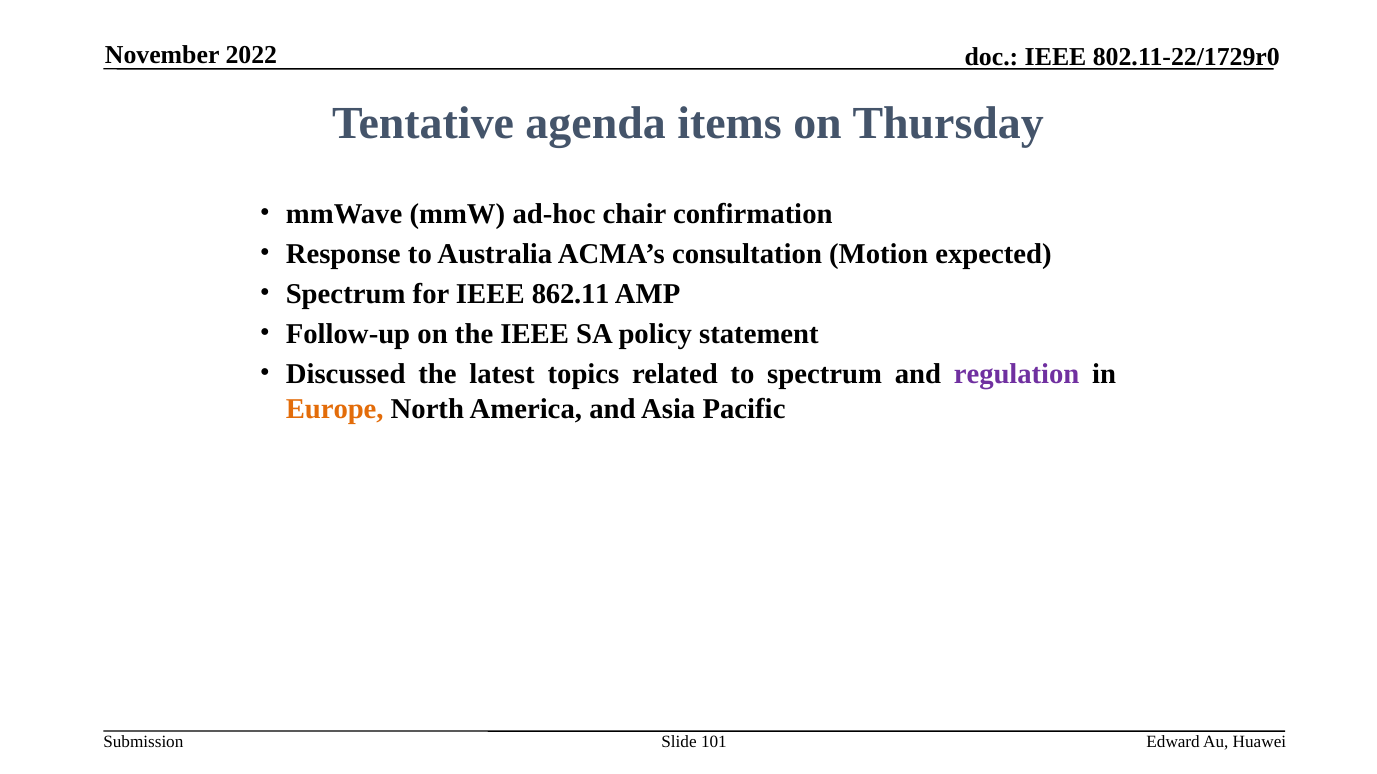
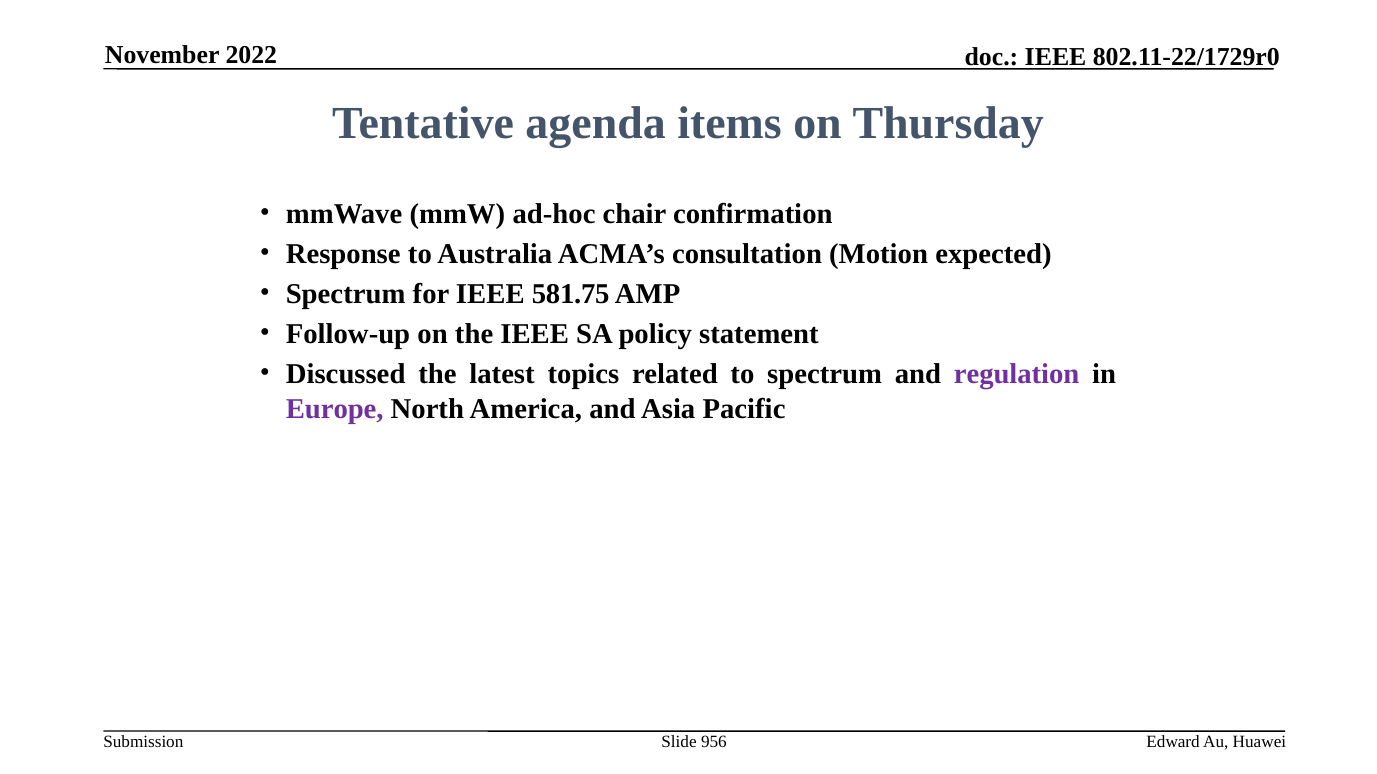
862.11: 862.11 -> 581.75
Europe colour: orange -> purple
101: 101 -> 956
